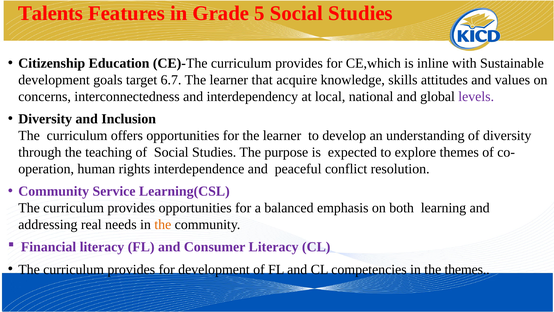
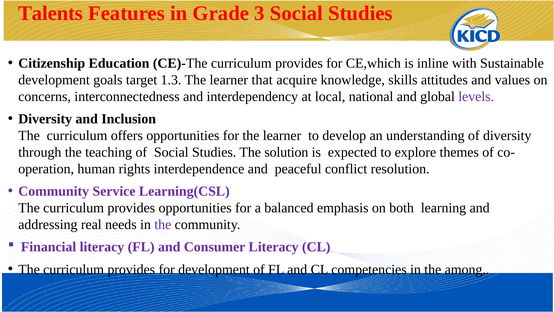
5: 5 -> 3
6.7: 6.7 -> 1.3
purpose: purpose -> solution
the at (163, 224) colour: orange -> purple
the themes: themes -> among
